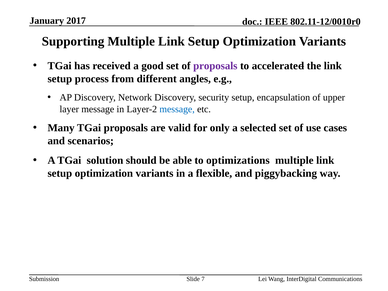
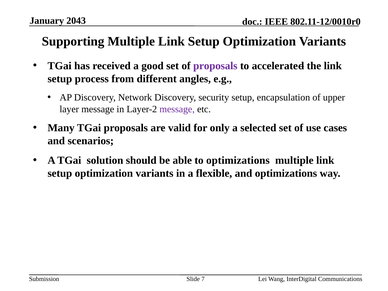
2017: 2017 -> 2043
message at (177, 109) colour: blue -> purple
and piggybacking: piggybacking -> optimizations
